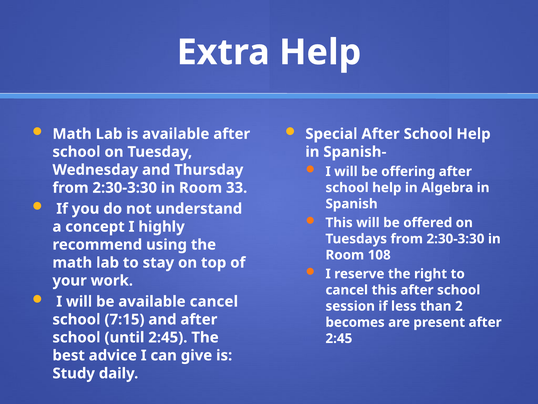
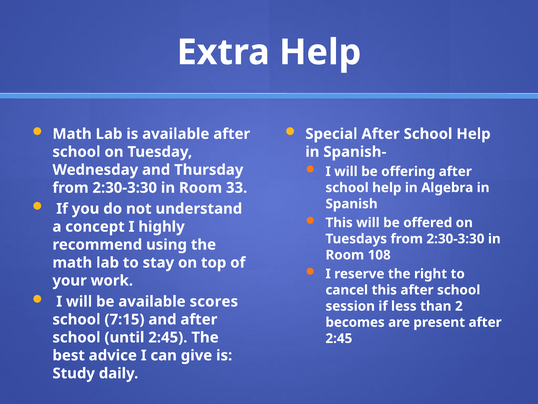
available cancel: cancel -> scores
